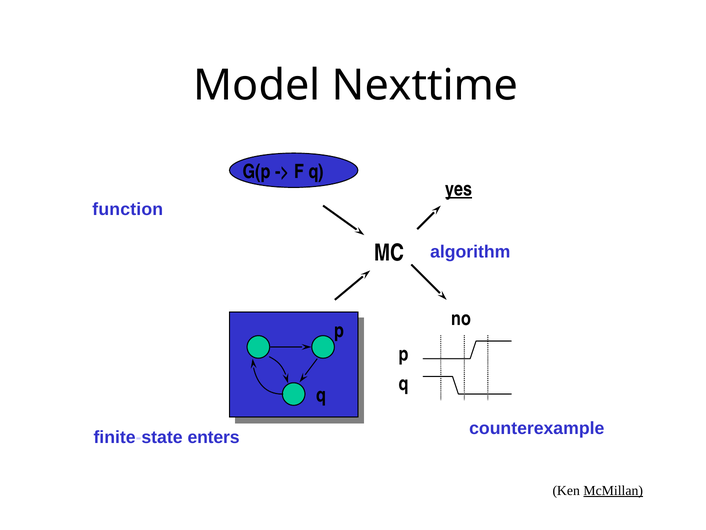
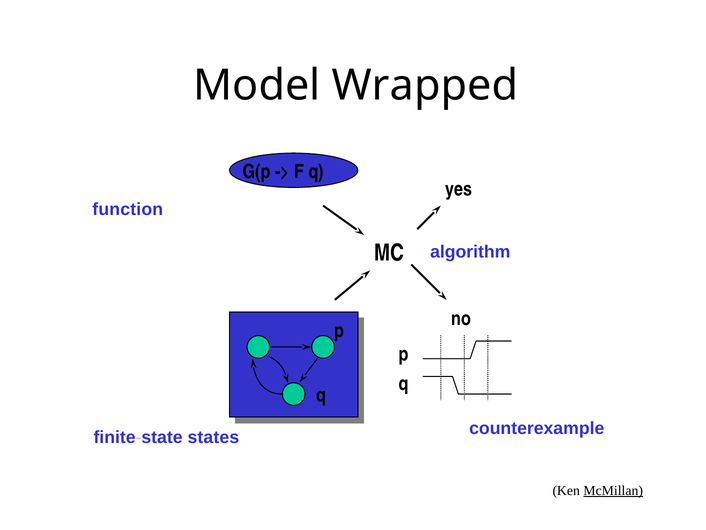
Nexttime: Nexttime -> Wrapped
yes underline: present -> none
enters: enters -> states
